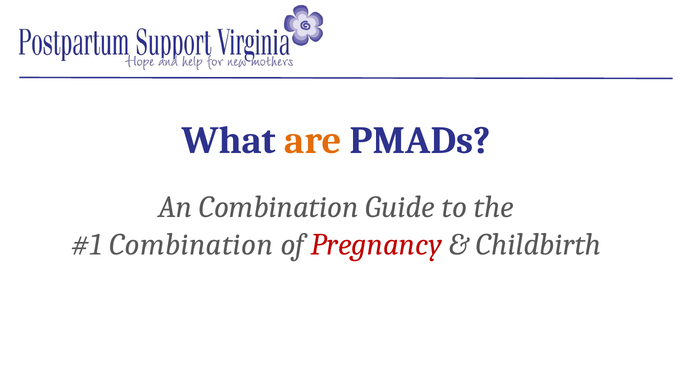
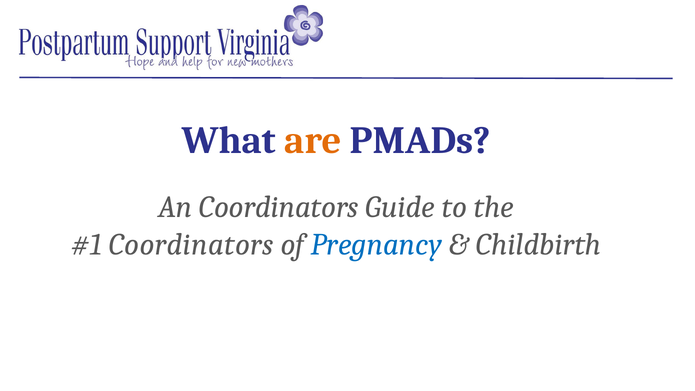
An Combination: Combination -> Coordinators
Combination at (191, 244): Combination -> Coordinators
Pregnancy colour: red -> blue
